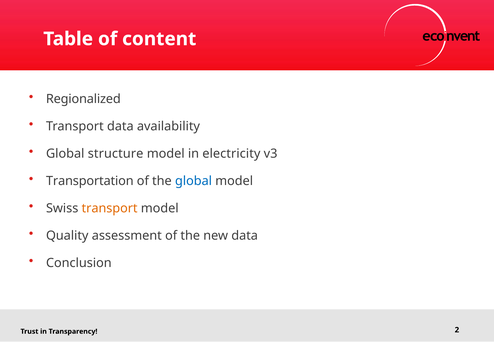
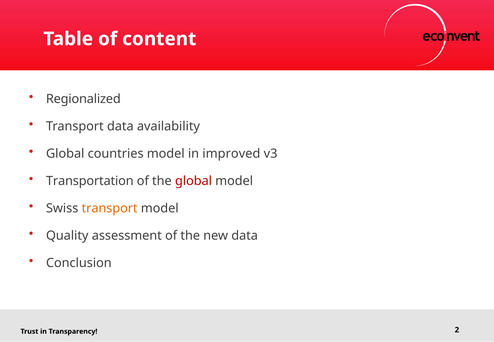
structure: structure -> countries
electricity: electricity -> improved
global at (194, 181) colour: blue -> red
